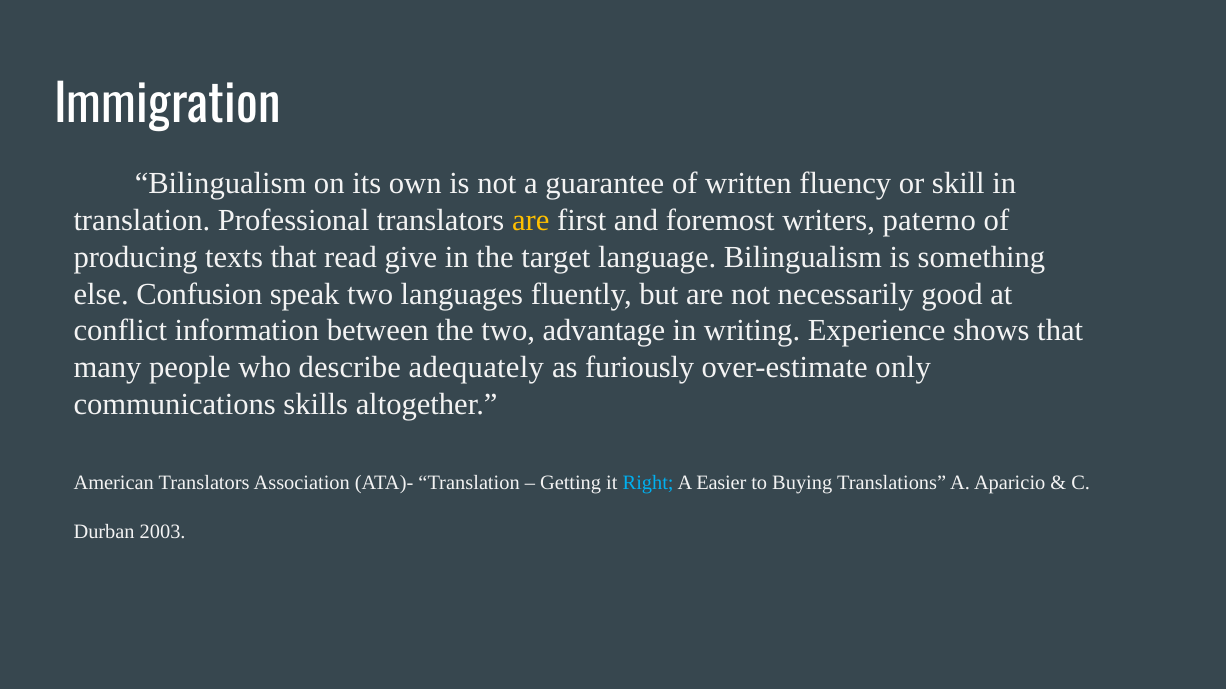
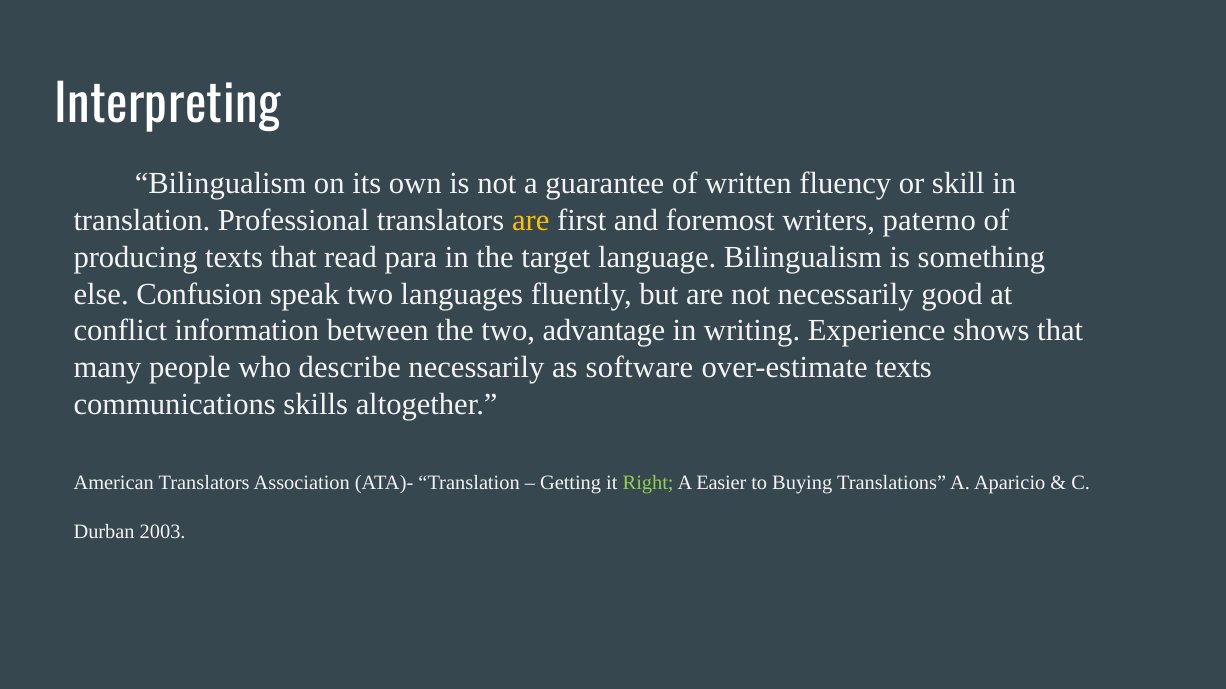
Immigration: Immigration -> Interpreting
give: give -> para
describe adequately: adequately -> necessarily
furiously: furiously -> software
over-estimate only: only -> texts
Right colour: light blue -> light green
